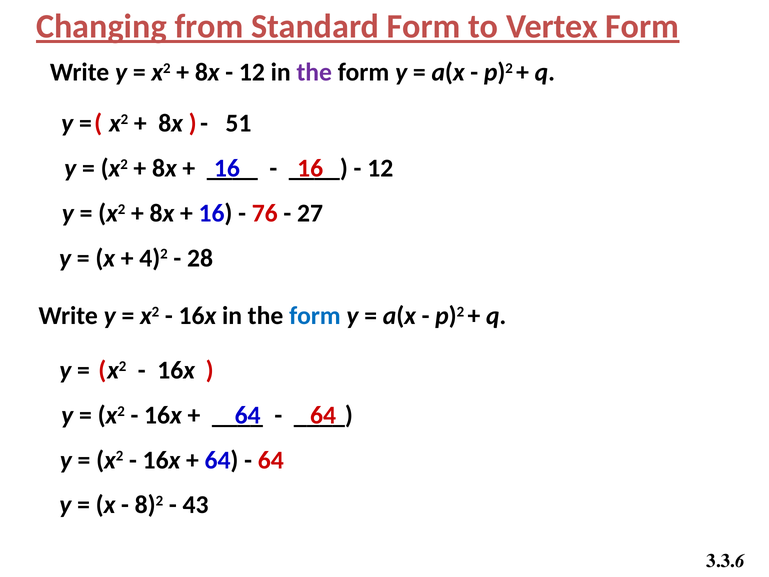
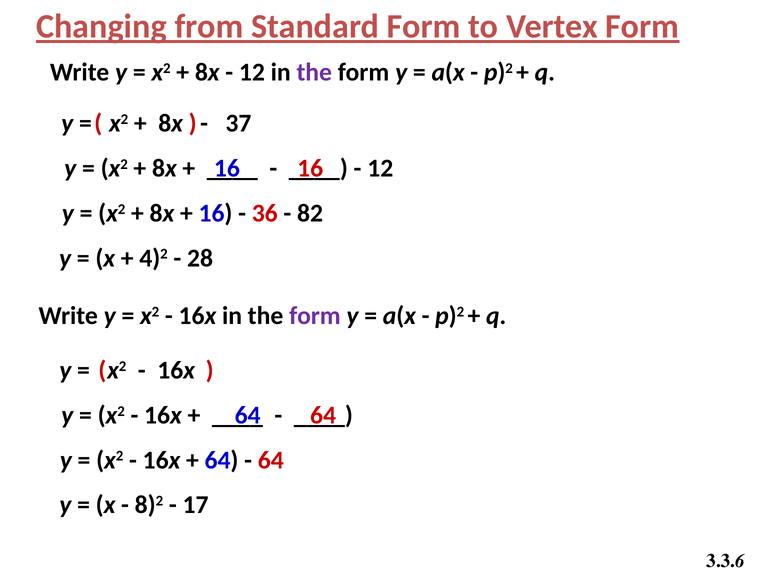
51: 51 -> 37
76: 76 -> 36
27: 27 -> 82
form at (315, 316) colour: blue -> purple
43: 43 -> 17
